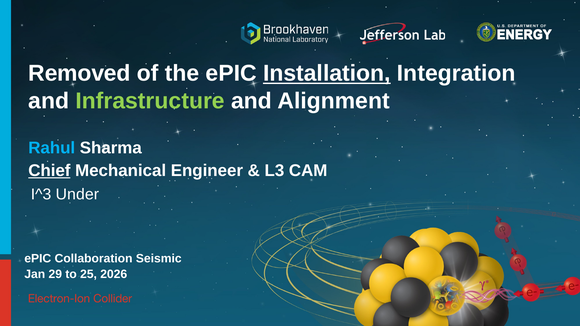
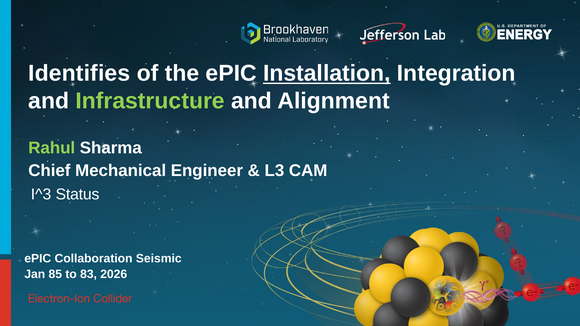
Removed: Removed -> Identifies
Rahul colour: light blue -> light green
Chief underline: present -> none
Under: Under -> Status
29: 29 -> 85
25: 25 -> 83
